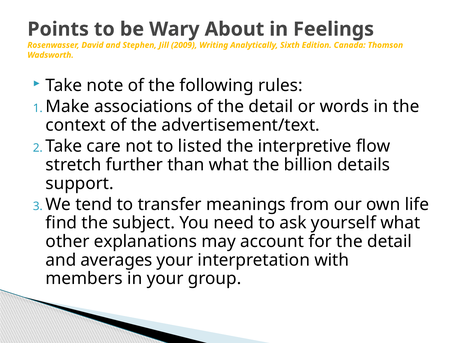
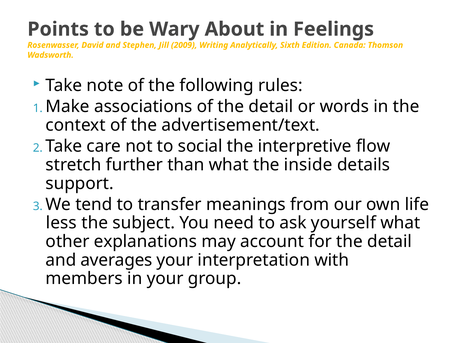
listed: listed -> social
billion: billion -> inside
find: find -> less
